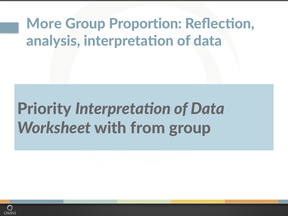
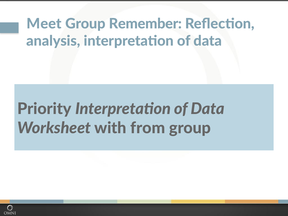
More: More -> Meet
Proportion: Proportion -> Remember
